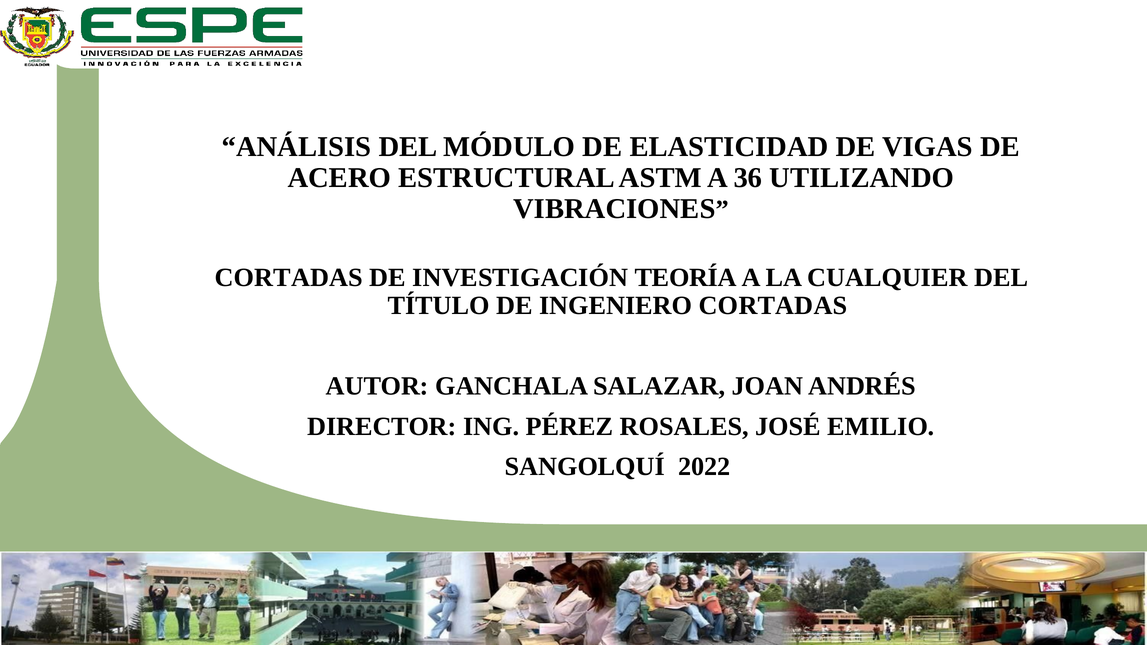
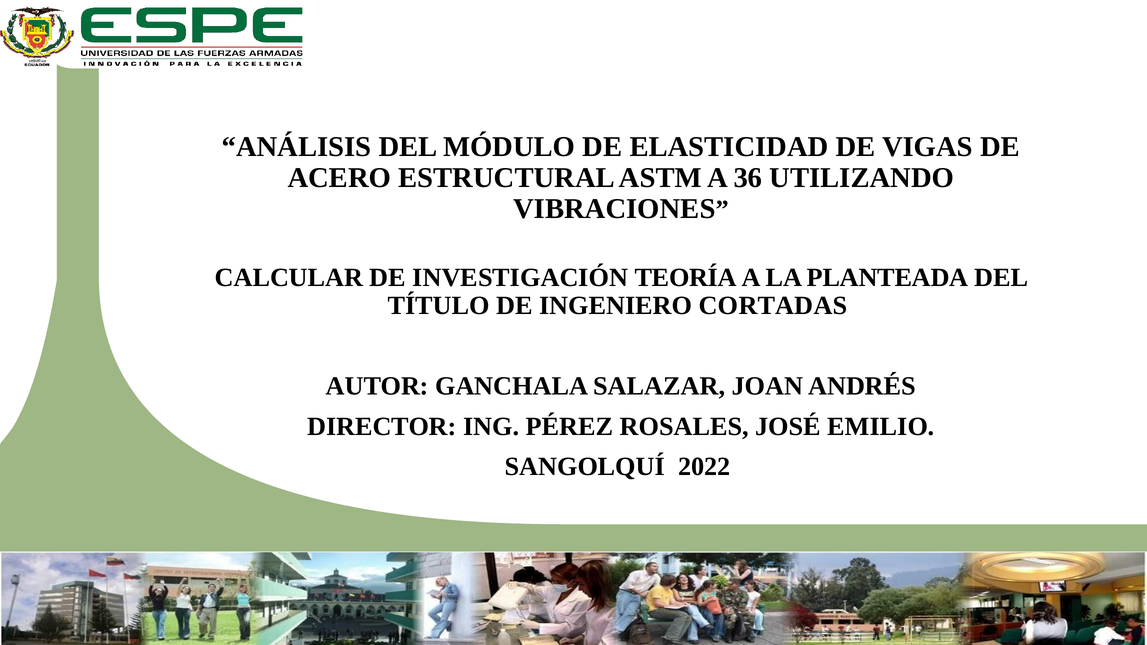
CORTADAS at (289, 277): CORTADAS -> CALCULAR
CUALQUIER: CUALQUIER -> PLANTEADA
